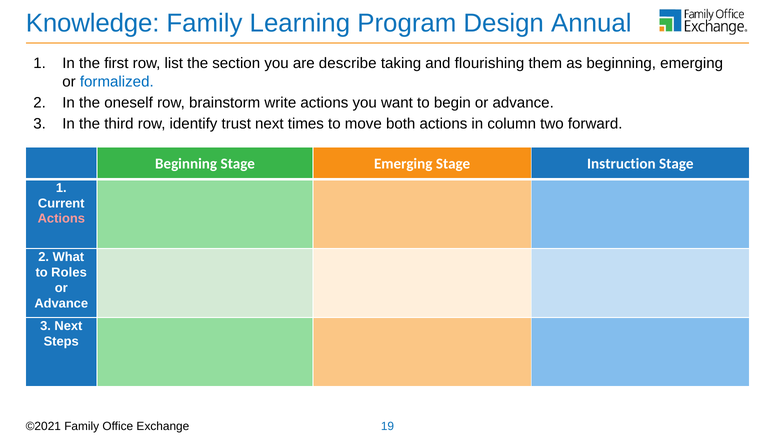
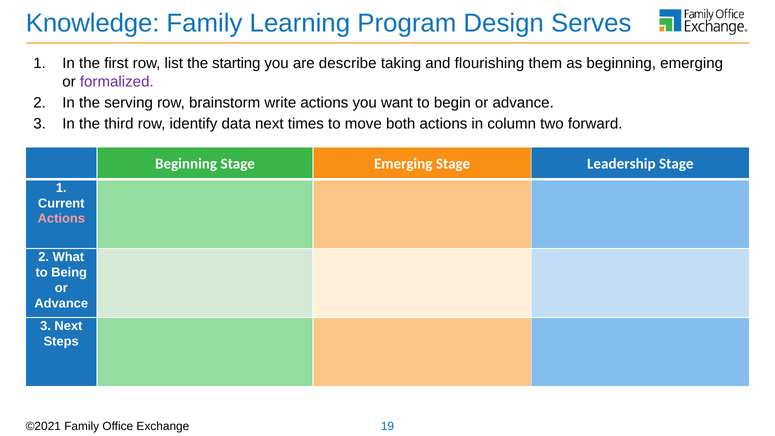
Annual: Annual -> Serves
section: section -> starting
formalized colour: blue -> purple
oneself: oneself -> serving
trust: trust -> data
Instruction: Instruction -> Leadership
Roles: Roles -> Being
